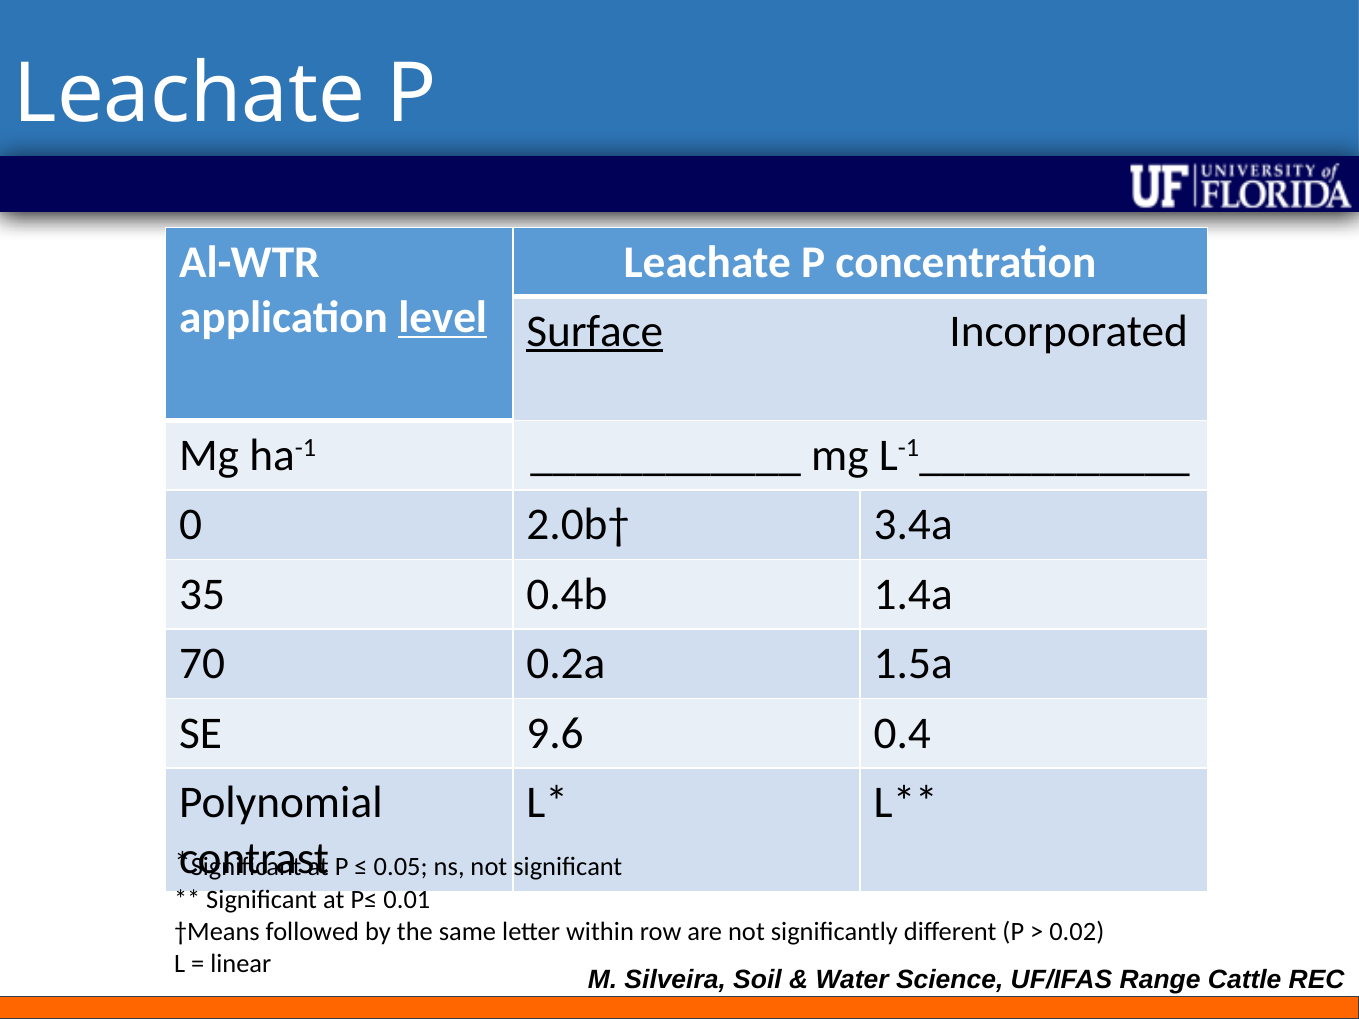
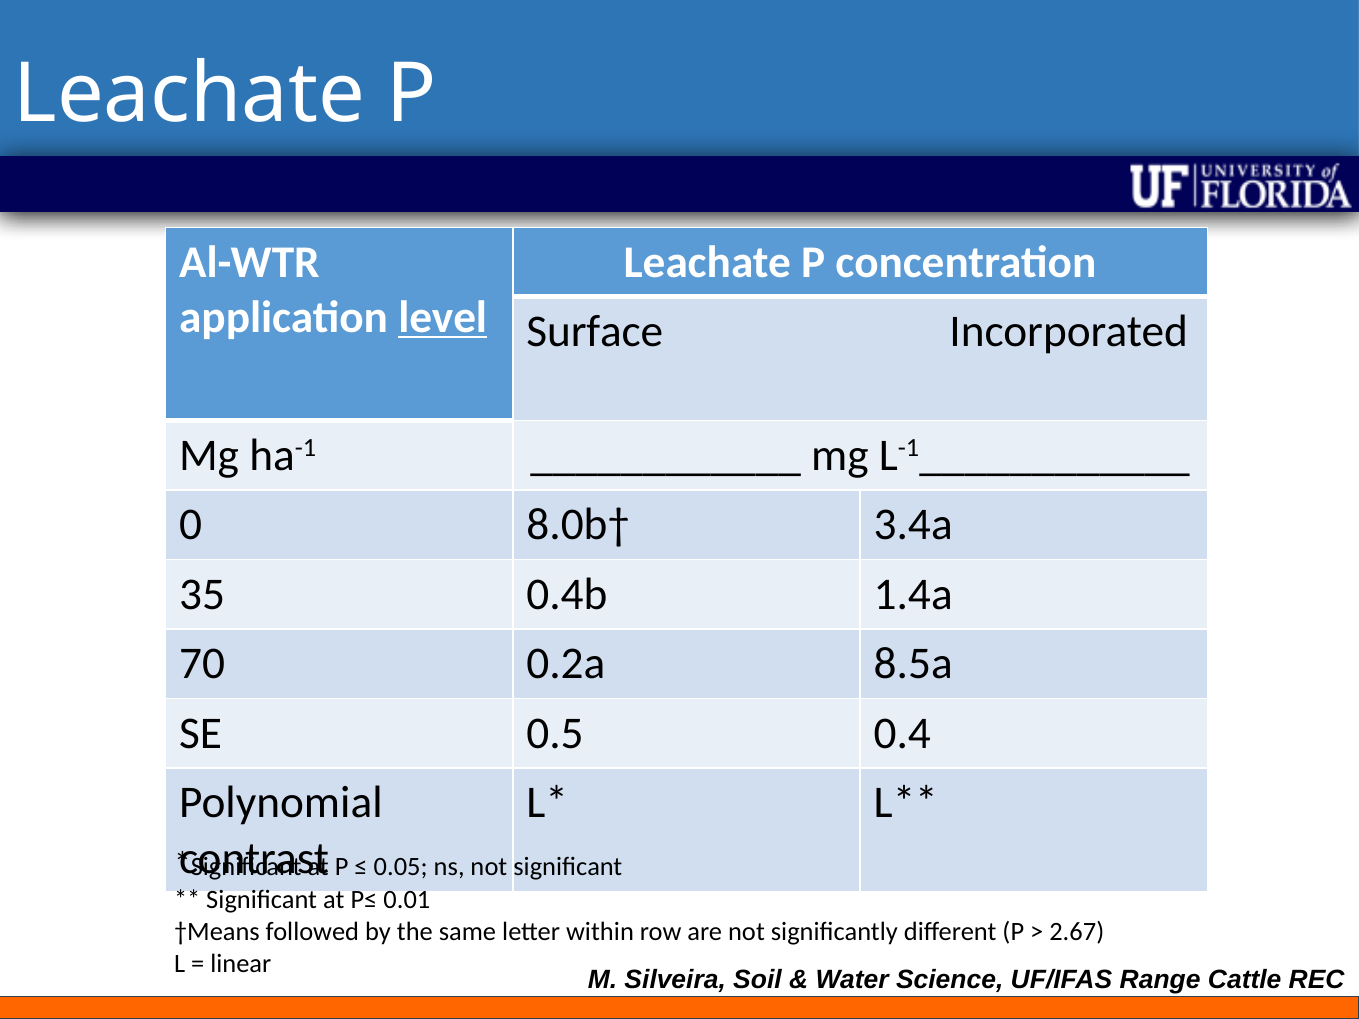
Surface underline: present -> none
2.0b†: 2.0b† -> 8.0b†
1.5a: 1.5a -> 8.5a
9.6: 9.6 -> 0.5
0.02: 0.02 -> 2.67
